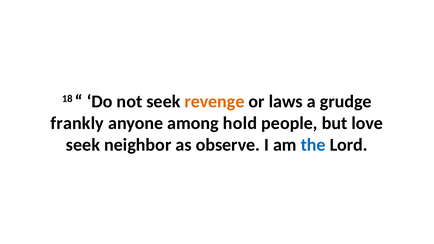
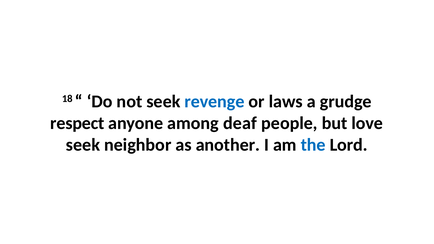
revenge colour: orange -> blue
frankly: frankly -> respect
hold: hold -> deaf
observe: observe -> another
